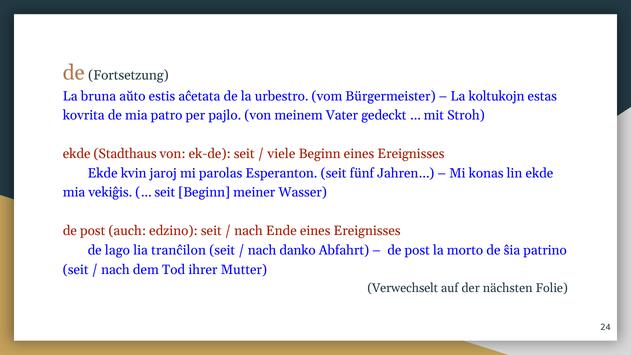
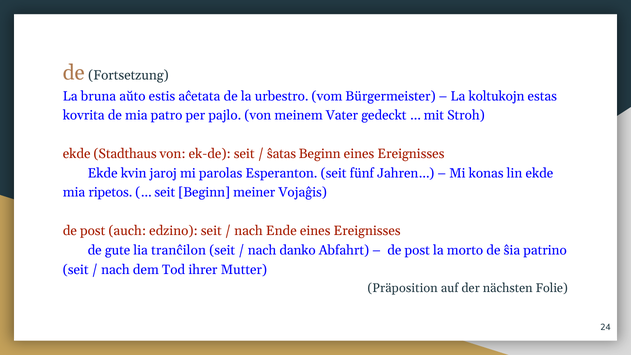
viele: viele -> ŝatas
vekiĝis: vekiĝis -> ripetos
Wasser: Wasser -> Vojaĝis
lago: lago -> gute
Verwechselt: Verwechselt -> Präposition
